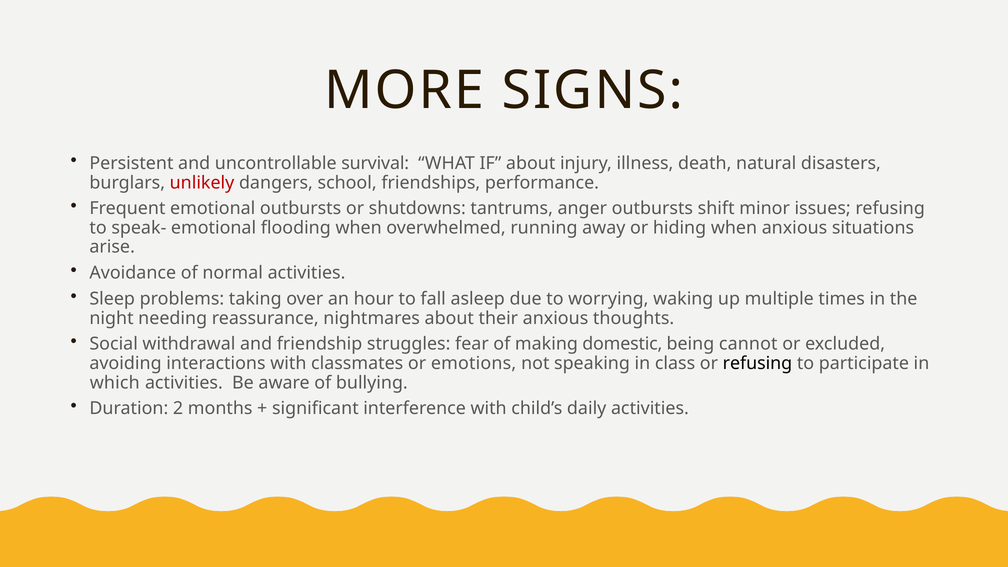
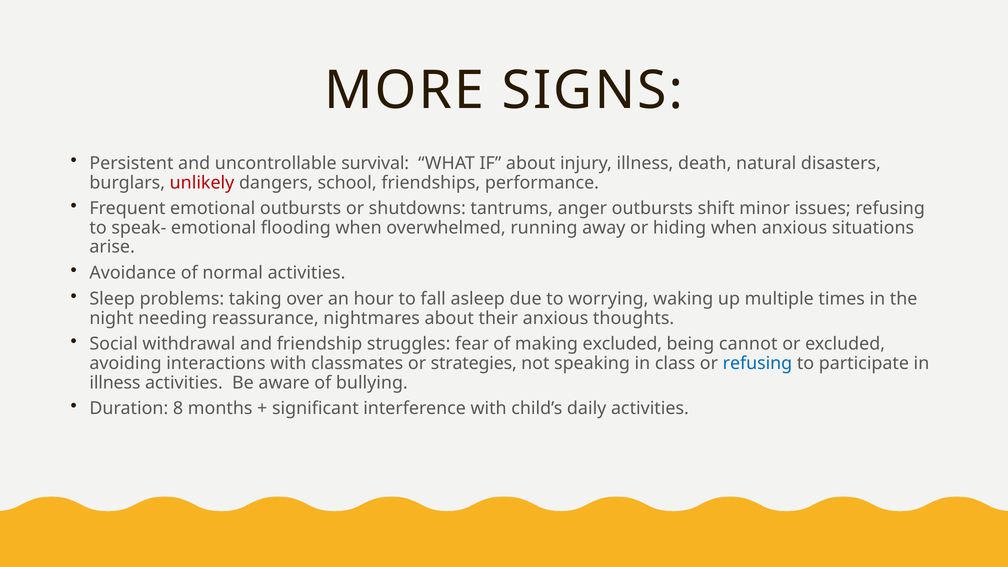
making domestic: domestic -> excluded
emotions: emotions -> strategies
refusing at (757, 363) colour: black -> blue
which at (115, 383): which -> illness
2: 2 -> 8
